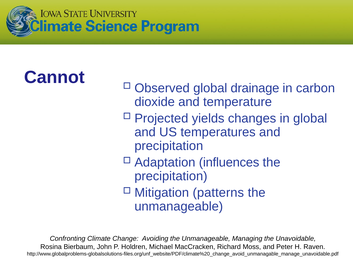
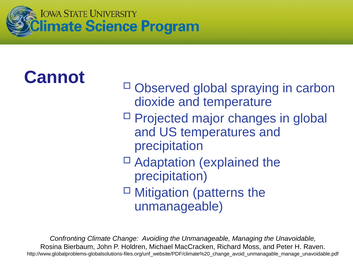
drainage: drainage -> spraying
yields: yields -> major
influences: influences -> explained
